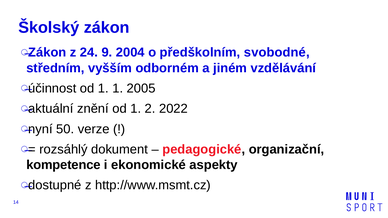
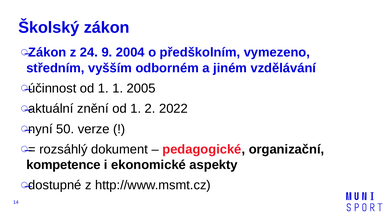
svobodné: svobodné -> vymezeno
